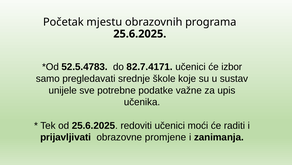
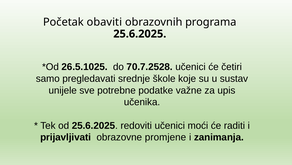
mjestu: mjestu -> obaviti
52.5.4783: 52.5.4783 -> 26.5.1025
82.7.4171: 82.7.4171 -> 70.7.2528
izbor: izbor -> četiri
